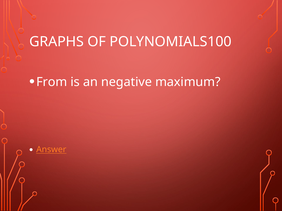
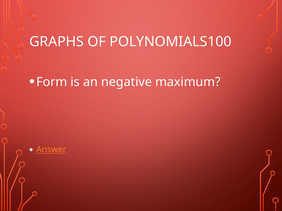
From: From -> Form
